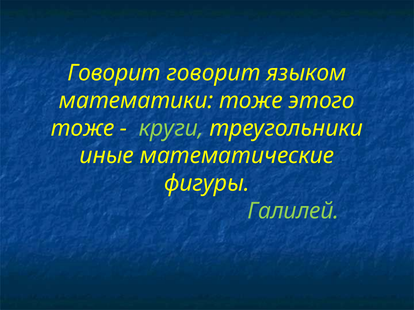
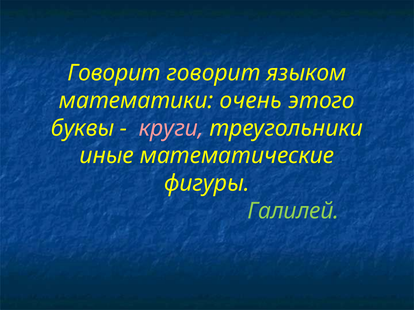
математики тоже: тоже -> очень
тоже at (83, 128): тоже -> буквы
круги colour: light green -> pink
